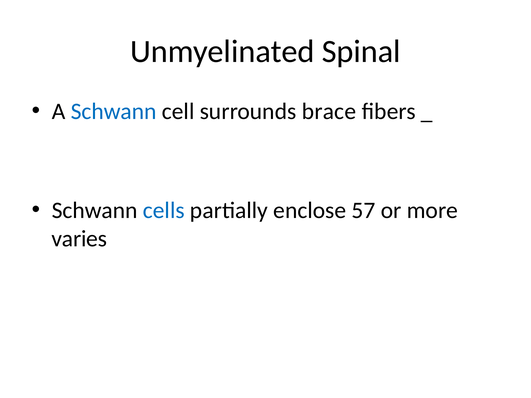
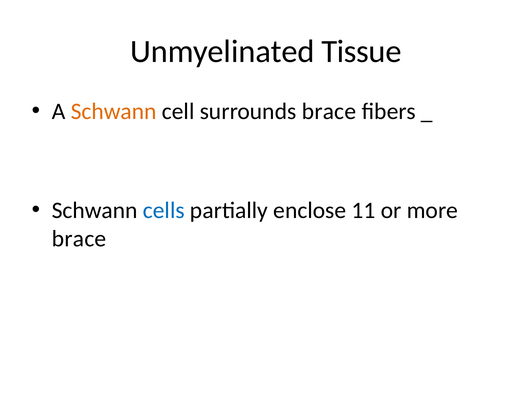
Spinal: Spinal -> Tissue
Schwann at (114, 111) colour: blue -> orange
57: 57 -> 11
varies at (79, 239): varies -> brace
